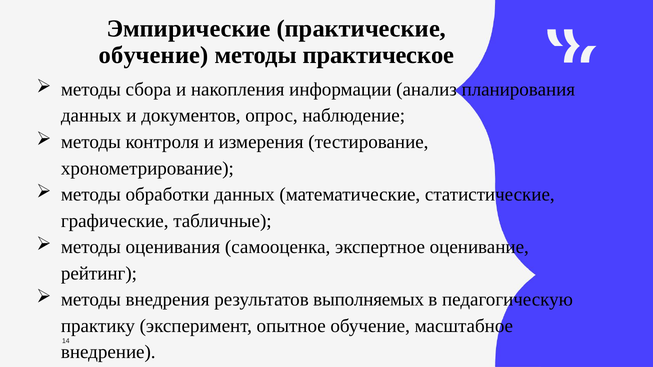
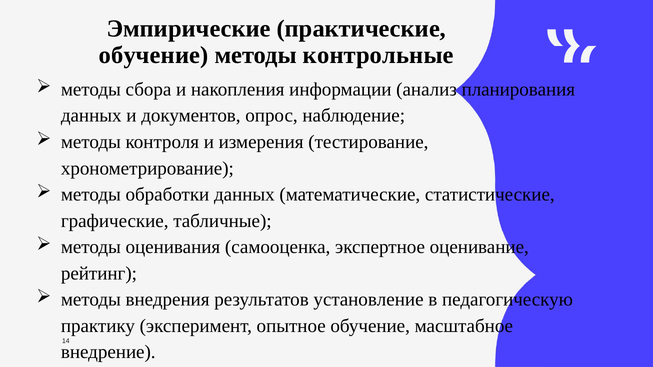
практическое: практическое -> контрольные
выполняемых: выполняемых -> установление
